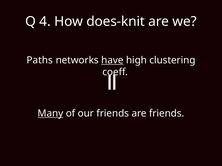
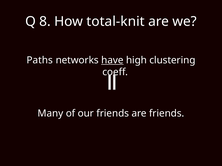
4: 4 -> 8
does-knit: does-knit -> total-knit
Many underline: present -> none
